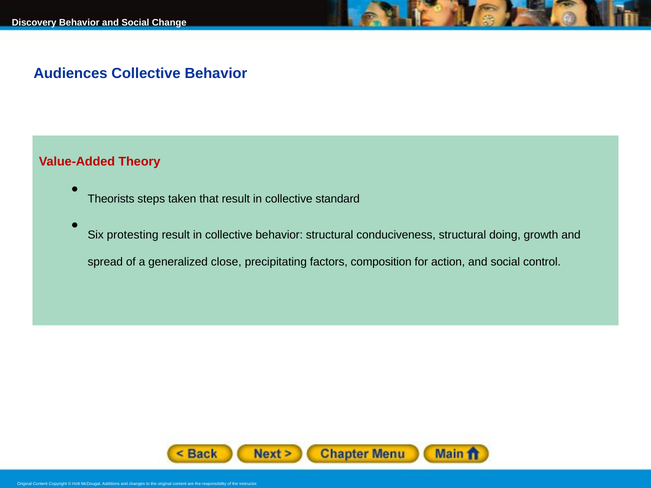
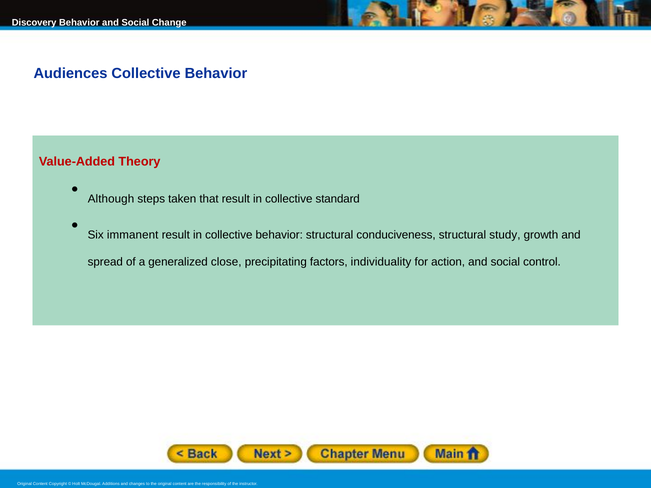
Theorists: Theorists -> Although
protesting: protesting -> immanent
doing: doing -> study
composition: composition -> individuality
